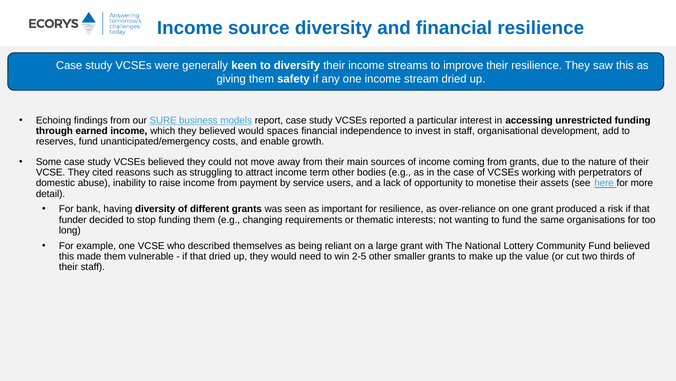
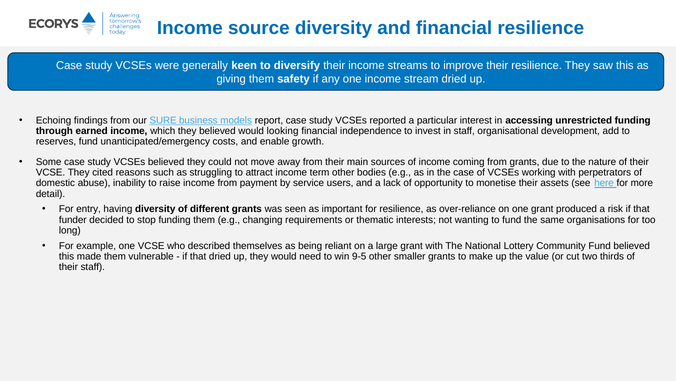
spaces: spaces -> looking
bank: bank -> entry
2-5: 2-5 -> 9-5
